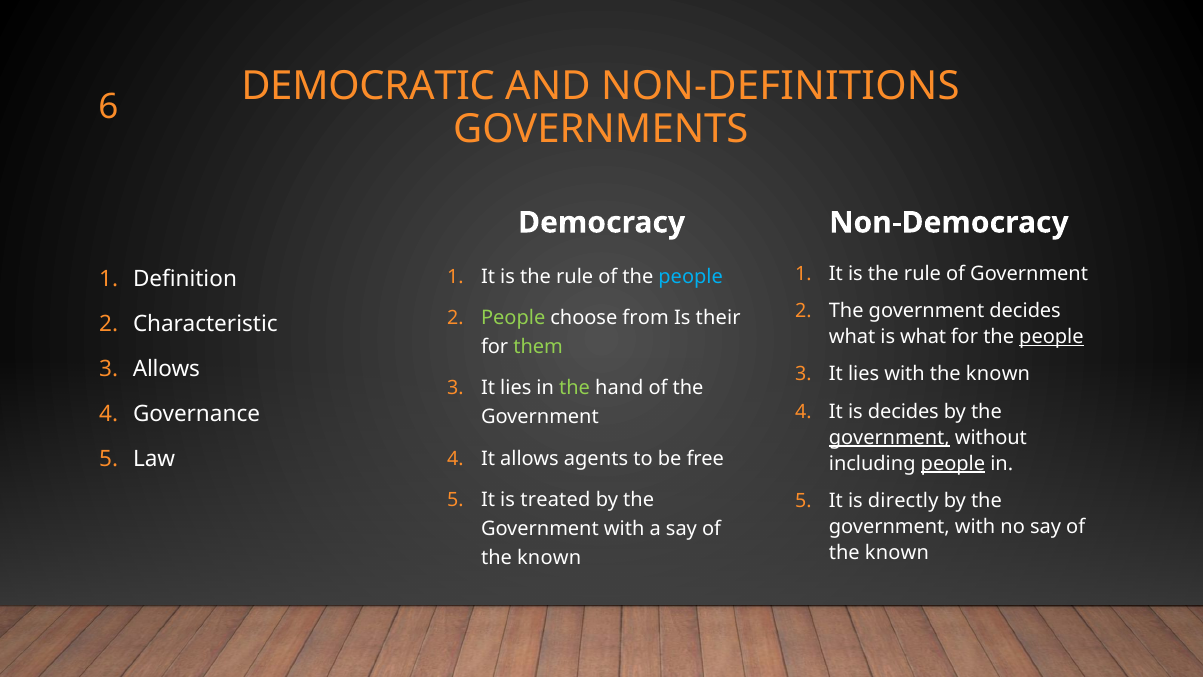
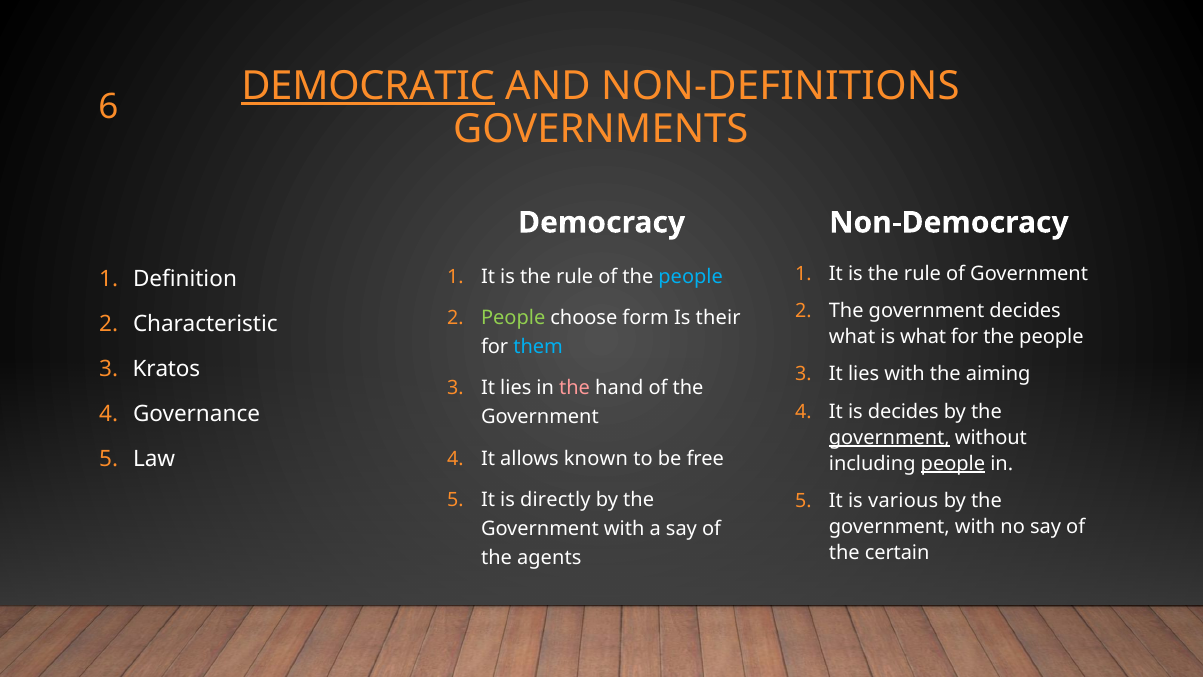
DEMOCRATIC underline: none -> present
from: from -> form
people at (1051, 337) underline: present -> none
them colour: light green -> light blue
Allows at (166, 369): Allows -> Kratos
with the known: known -> aiming
the at (575, 388) colour: light green -> pink
agents: agents -> known
treated: treated -> directly
directly: directly -> various
known at (897, 552): known -> certain
known at (549, 557): known -> agents
